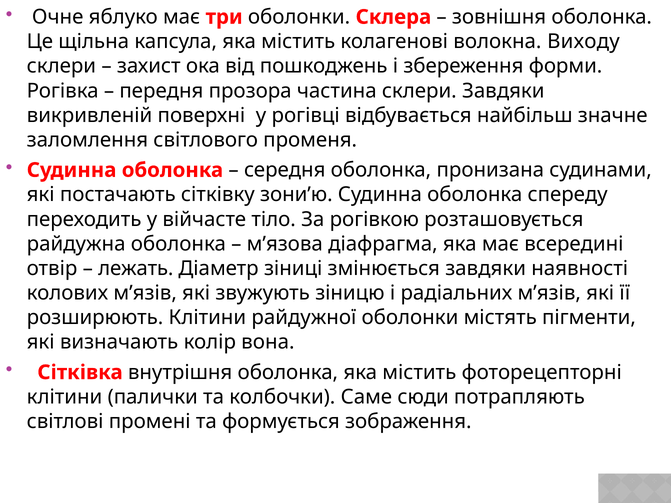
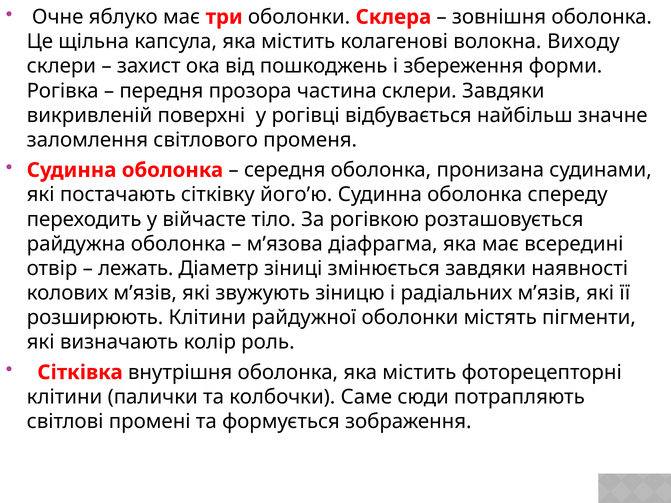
зони’ю: зони’ю -> його’ю
вона: вона -> роль
